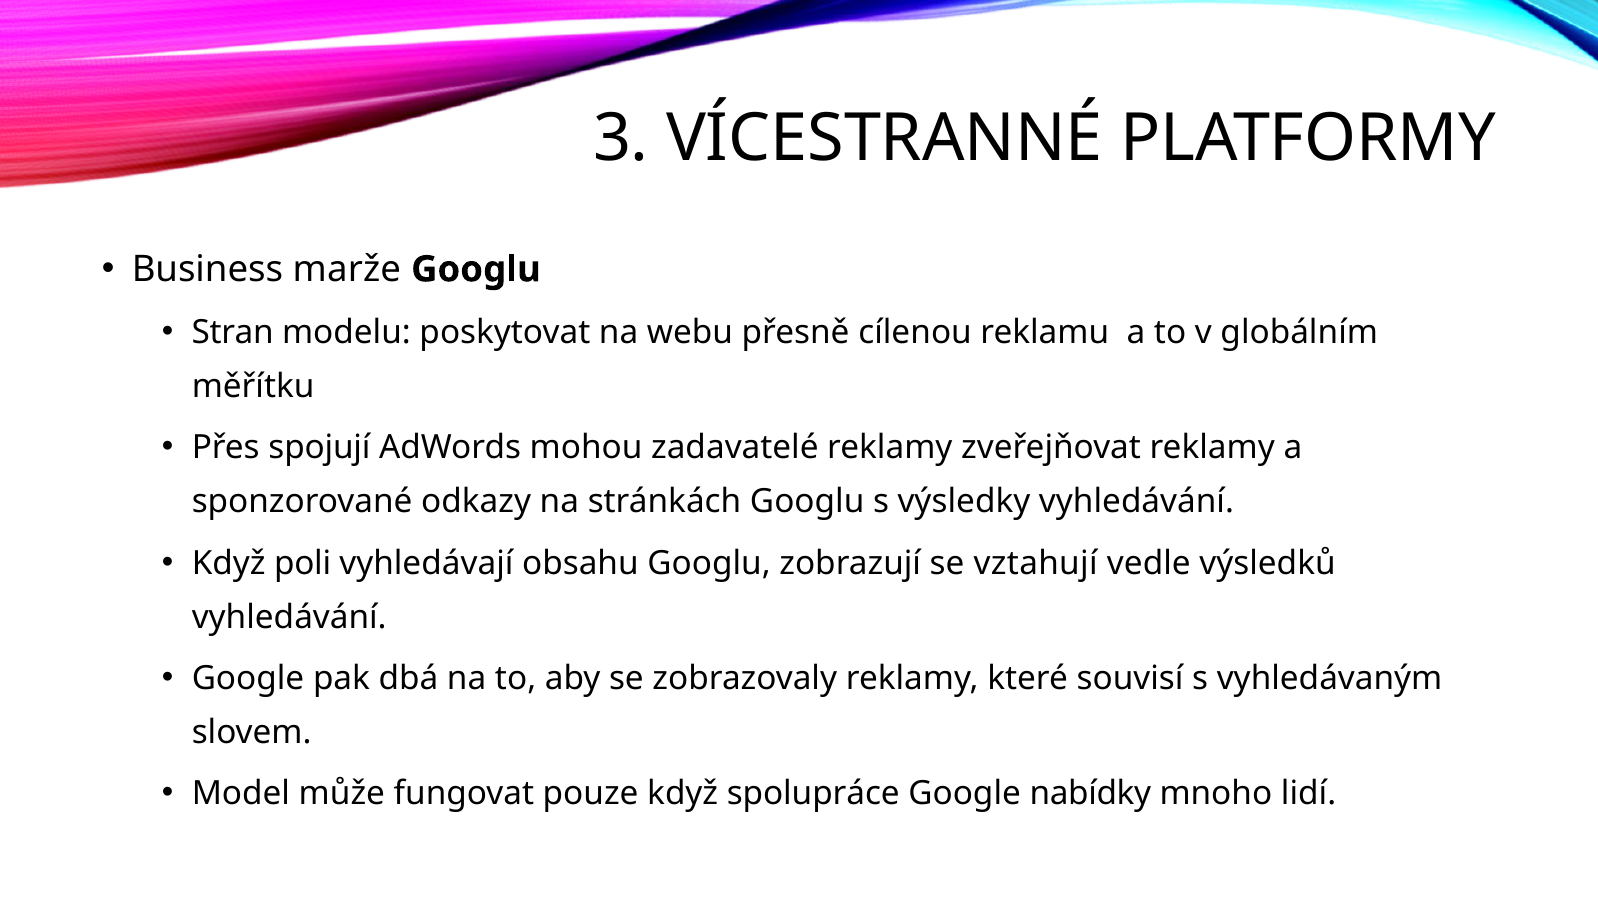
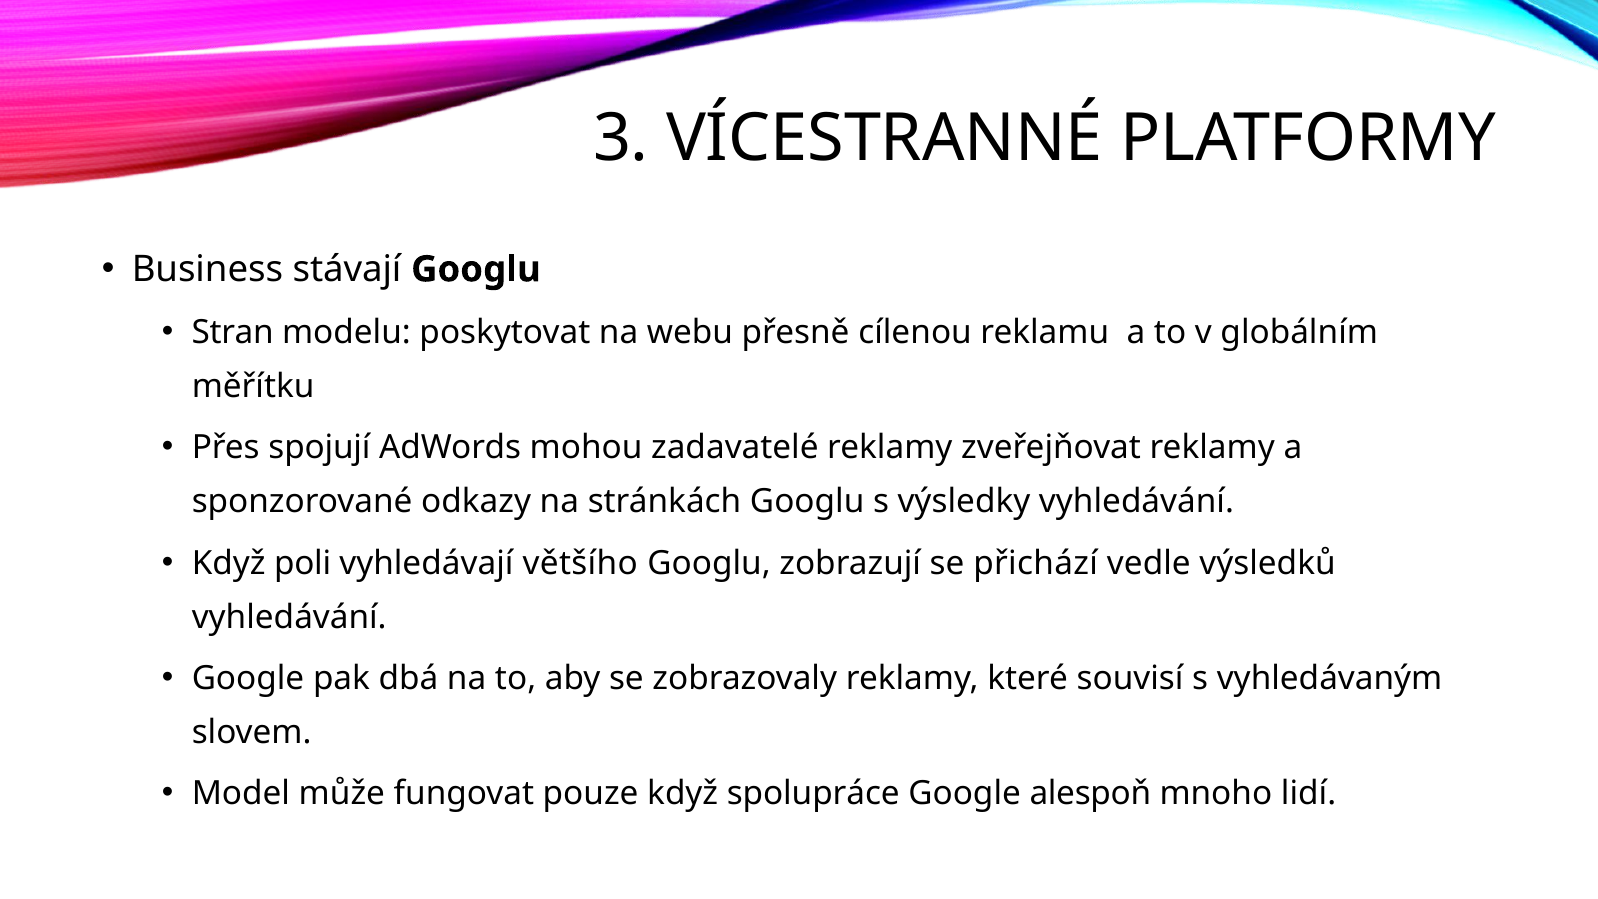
marže: marže -> stávají
obsahu: obsahu -> většího
vztahují: vztahují -> přichází
nabídky: nabídky -> alespoň
